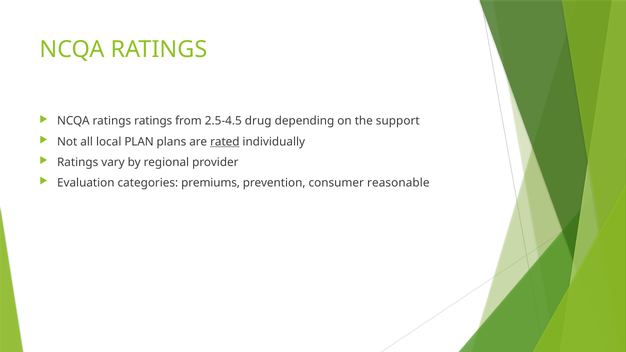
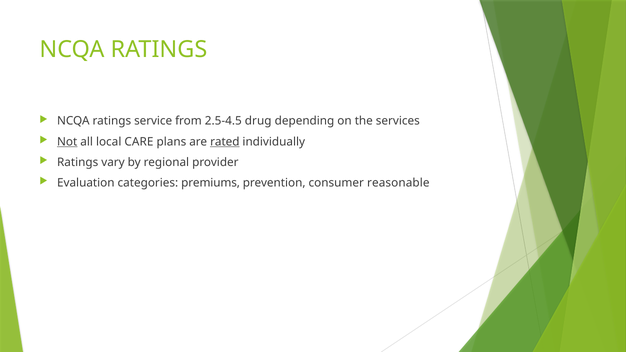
ratings ratings: ratings -> service
support: support -> services
Not underline: none -> present
PLAN: PLAN -> CARE
